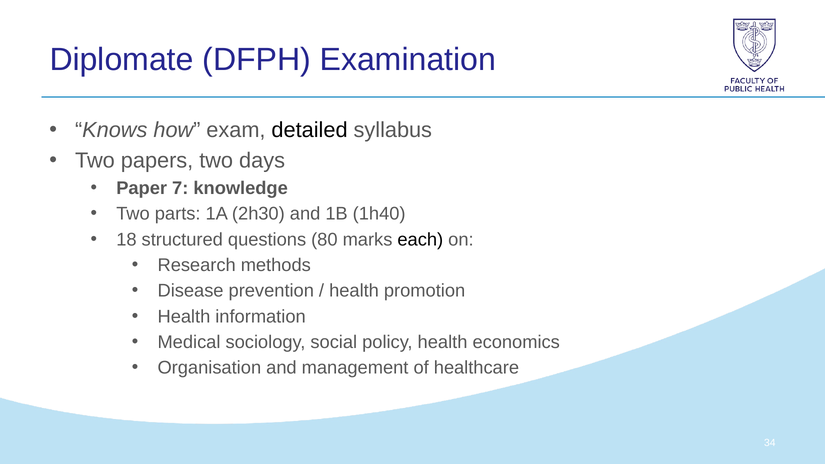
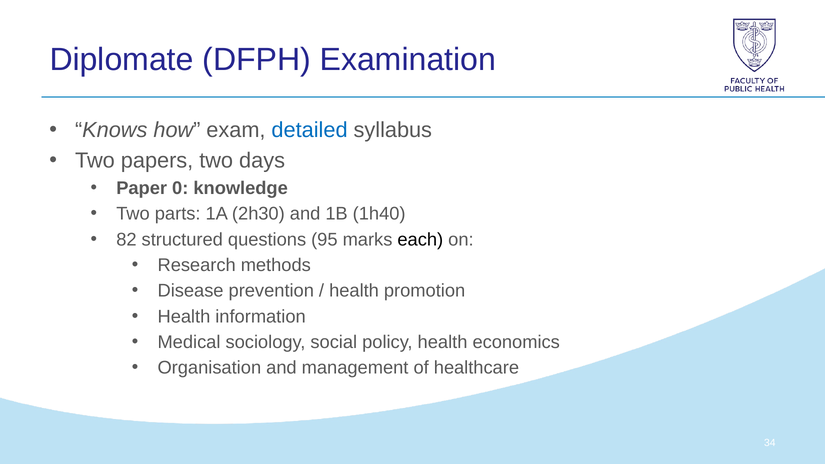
detailed colour: black -> blue
7: 7 -> 0
18: 18 -> 82
80: 80 -> 95
